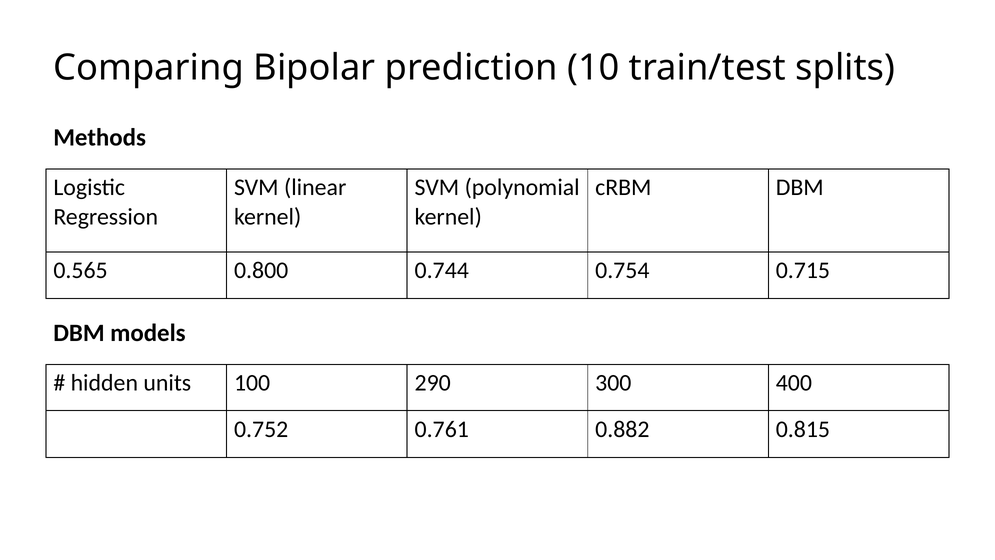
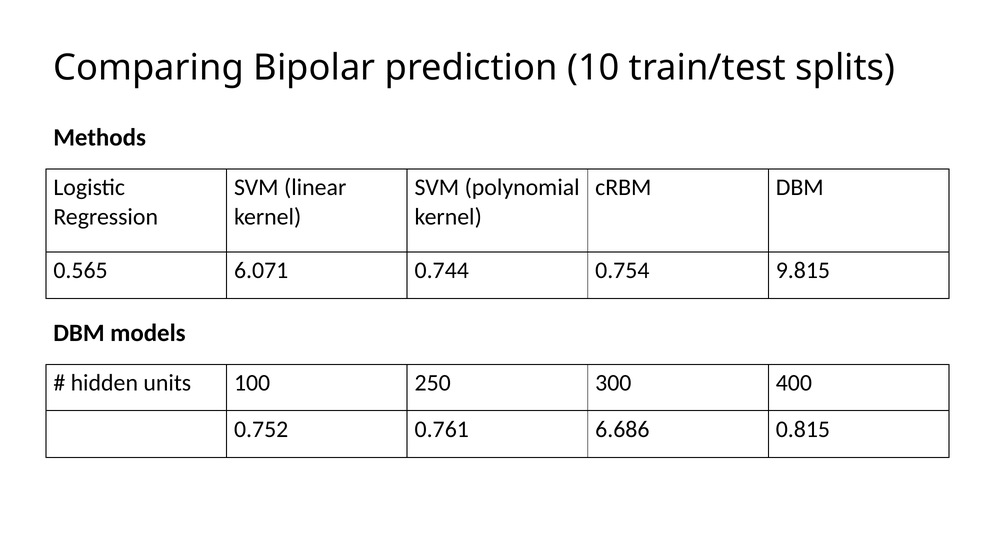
0.800: 0.800 -> 6.071
0.715: 0.715 -> 9.815
290: 290 -> 250
0.882: 0.882 -> 6.686
